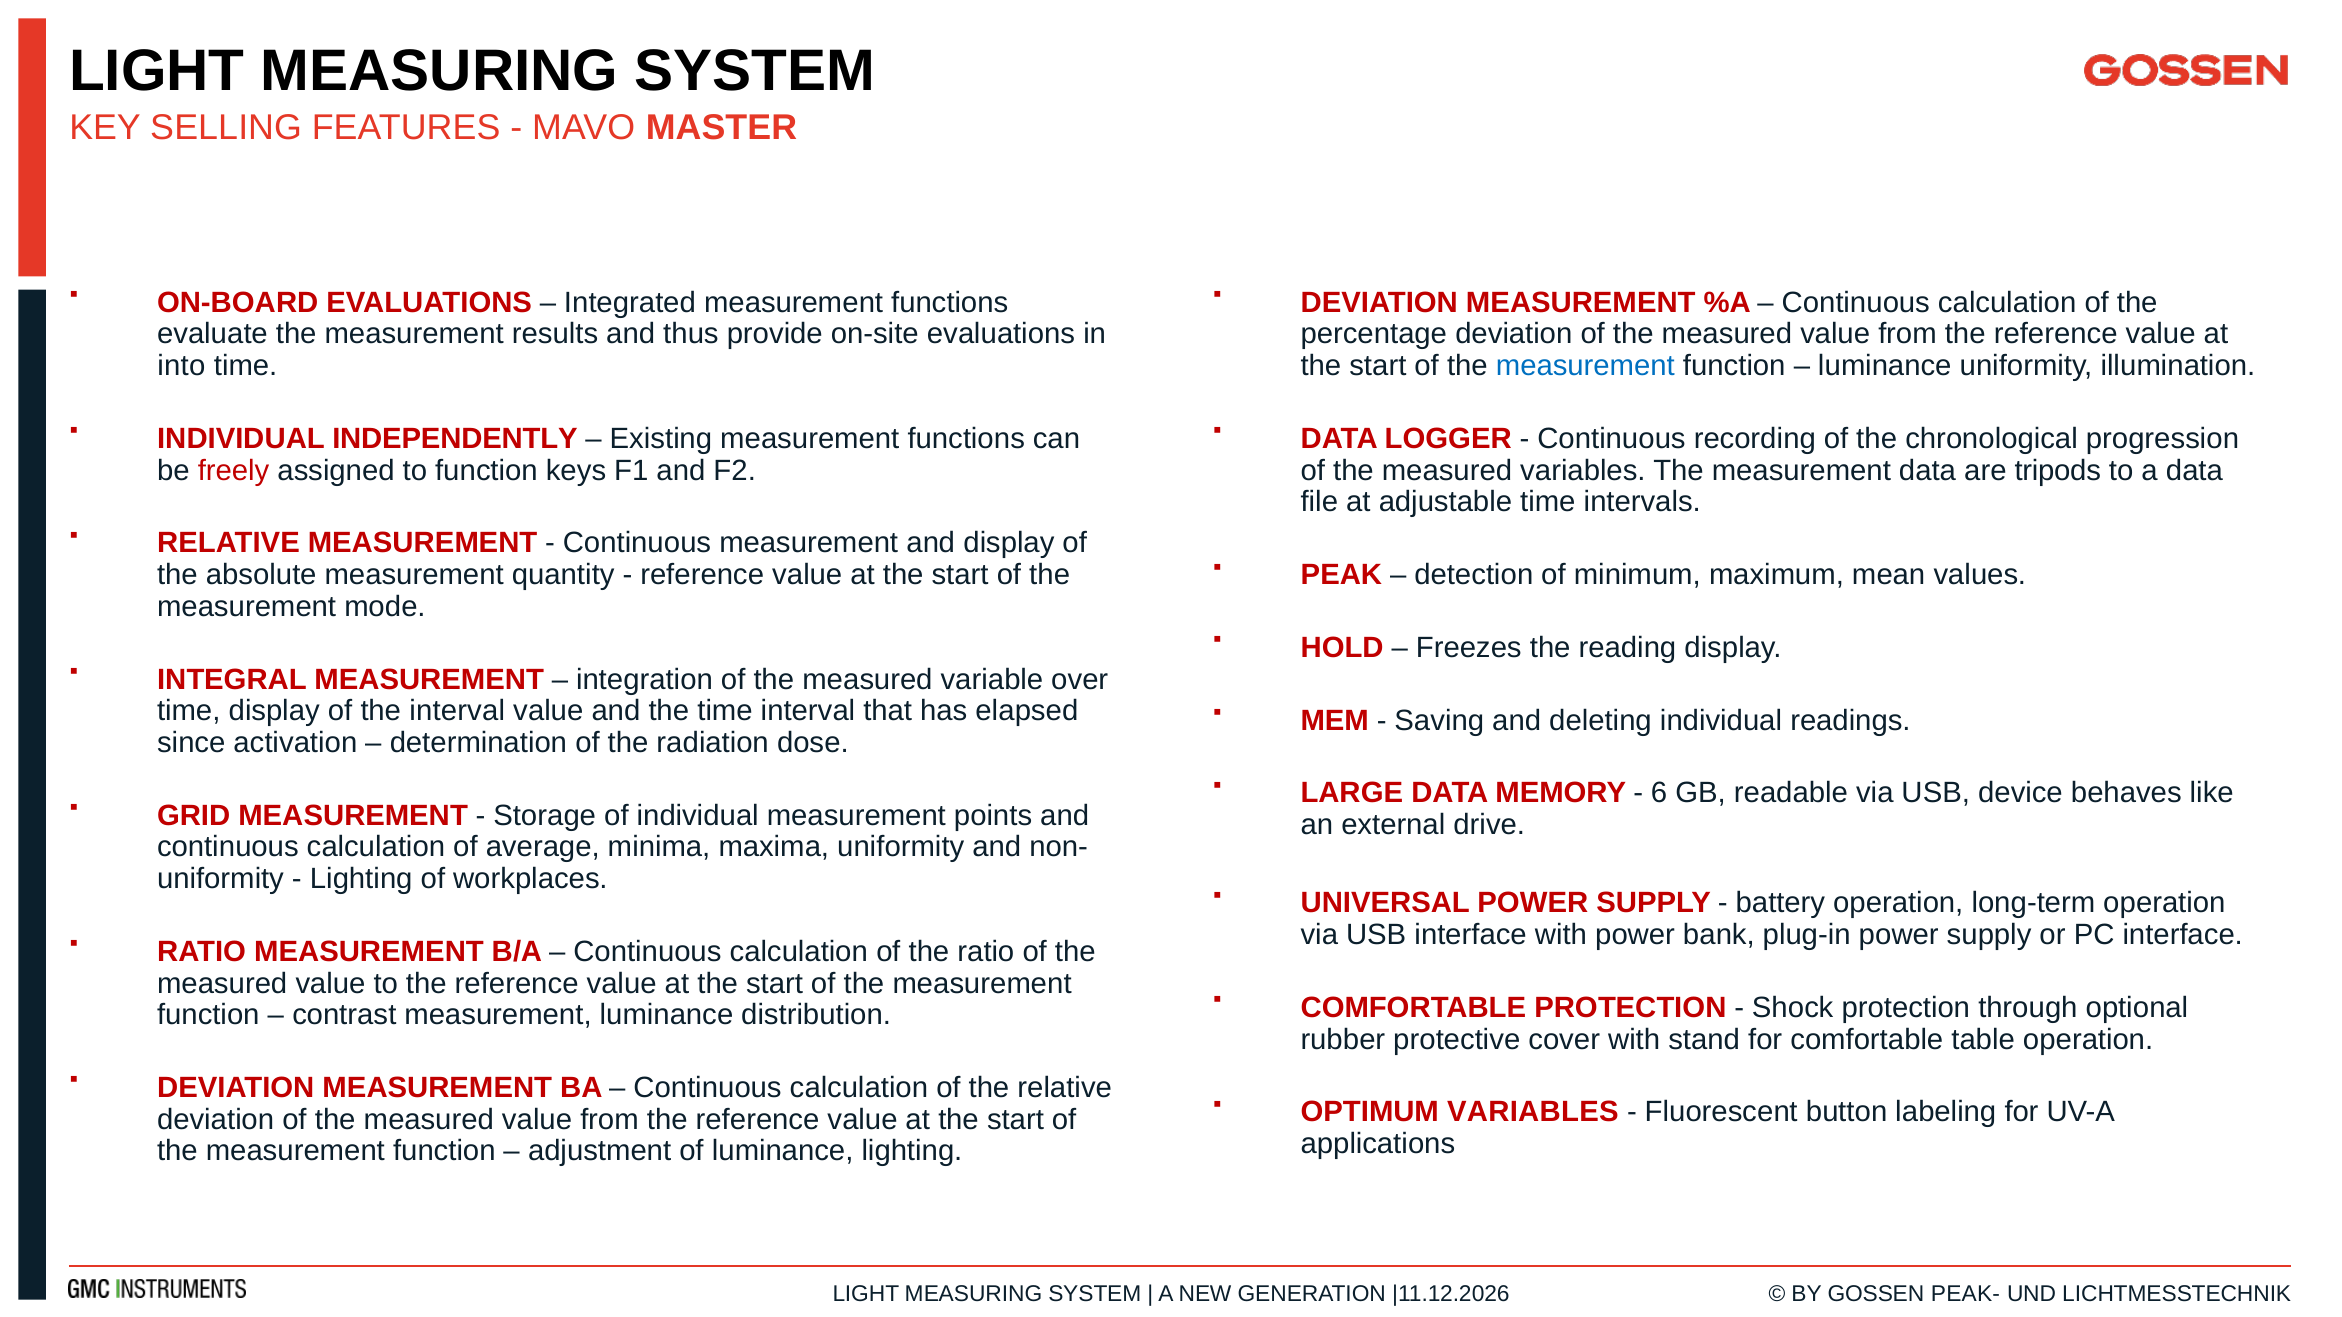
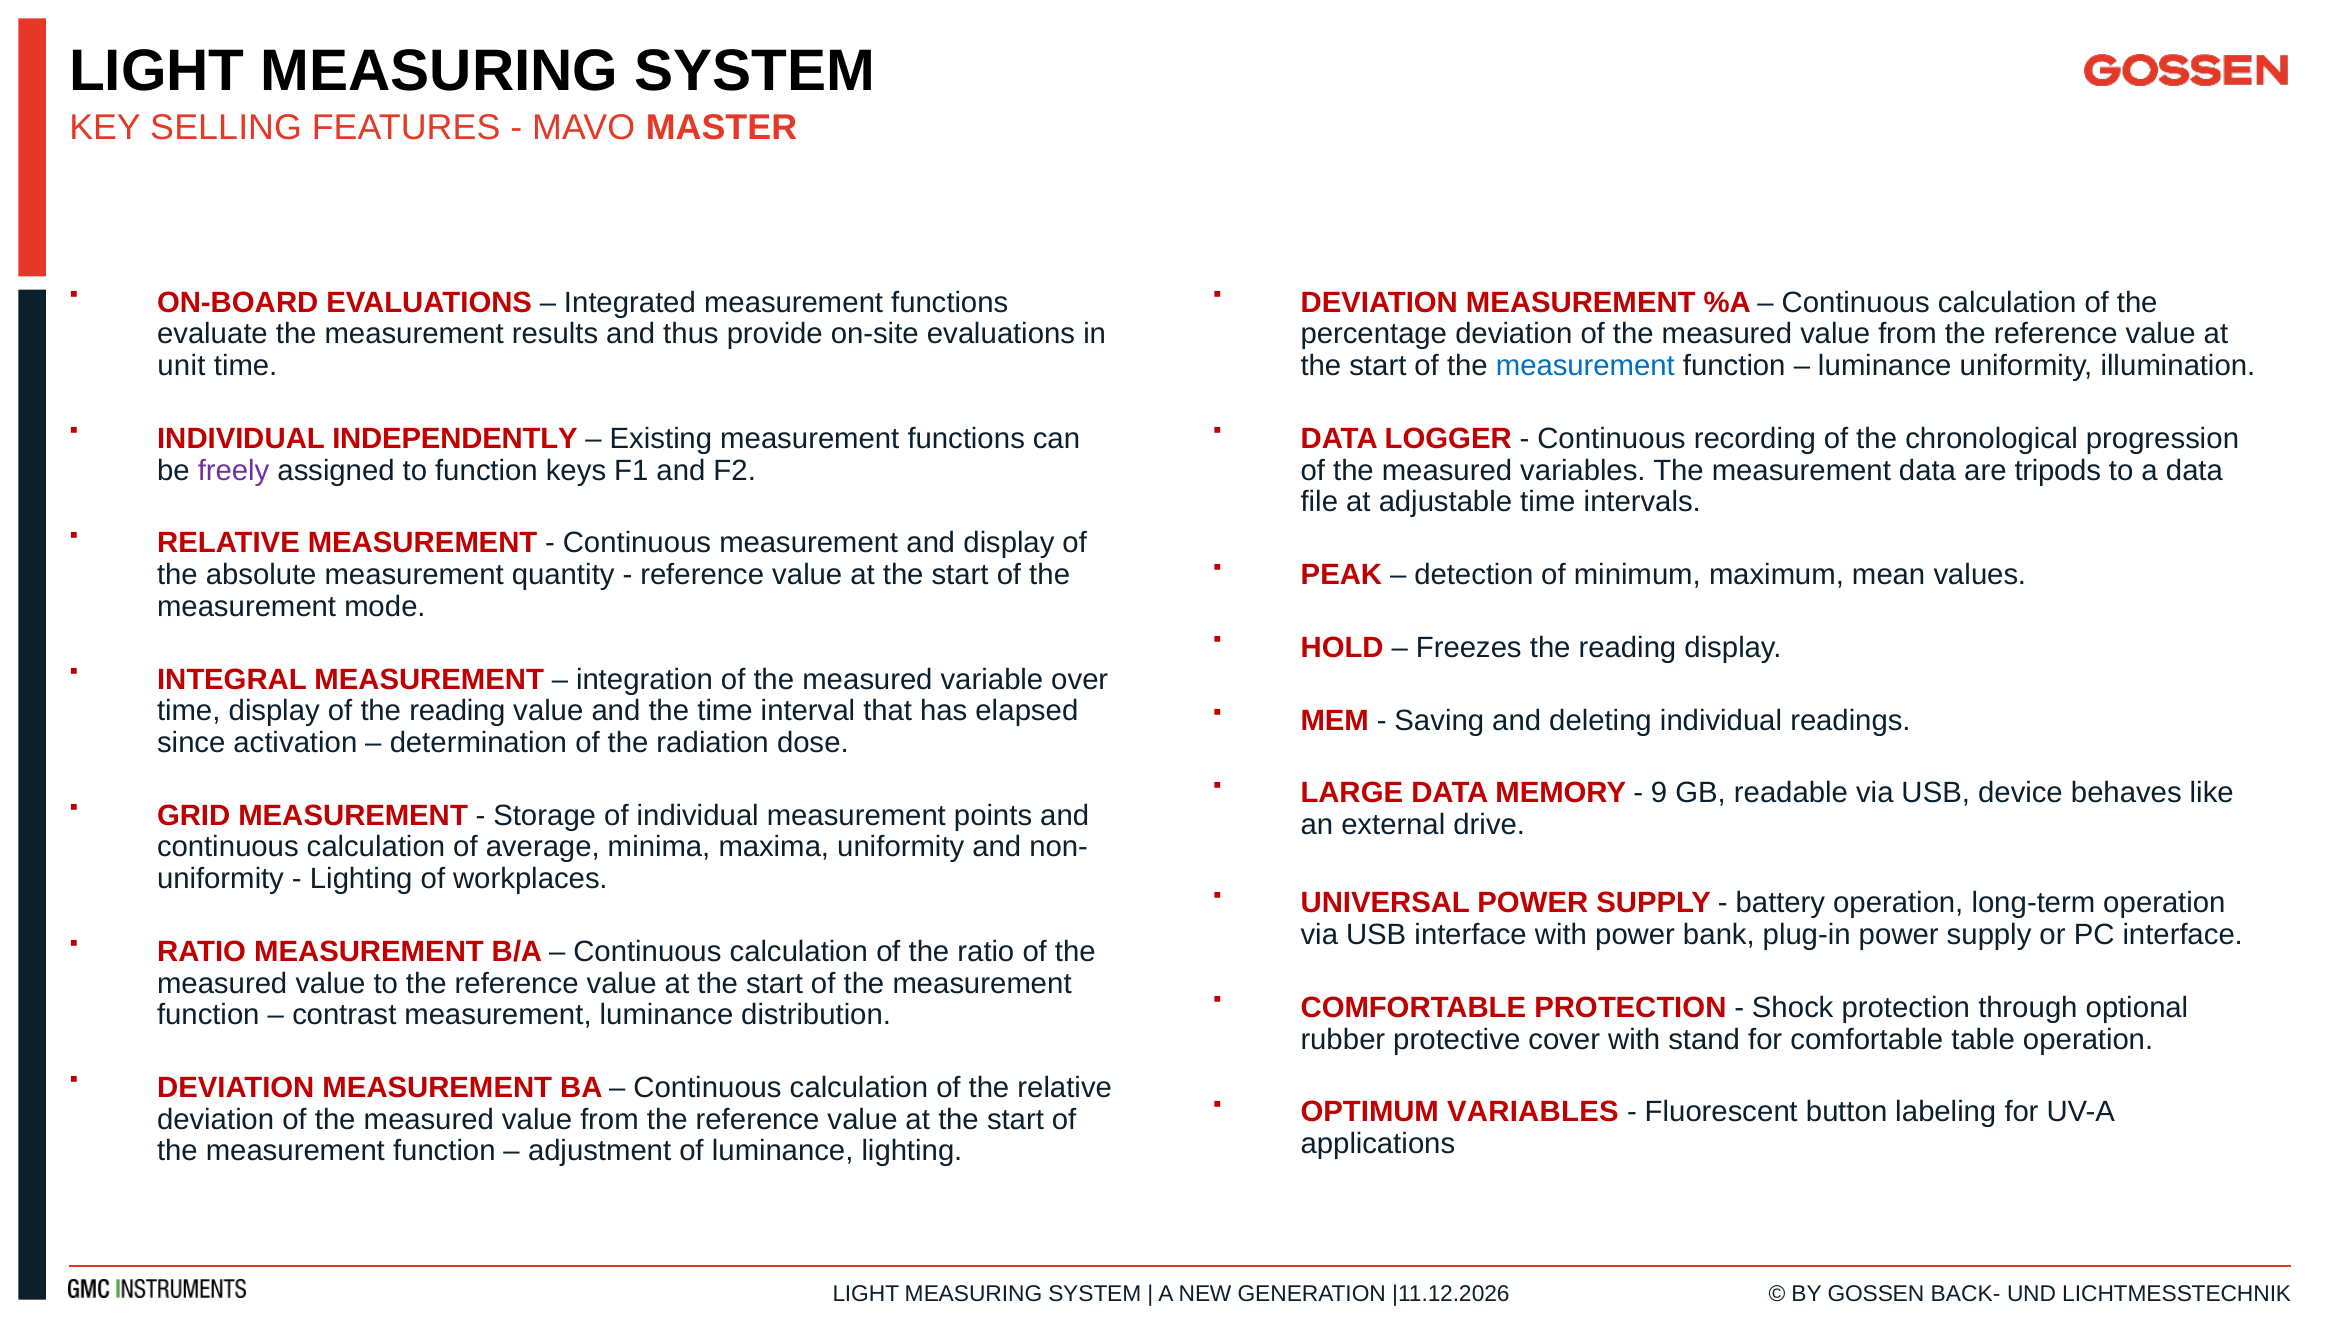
into: into -> unit
freely colour: red -> purple
of the interval: interval -> reading
6: 6 -> 9
PEAK-: PEAK- -> BACK-
